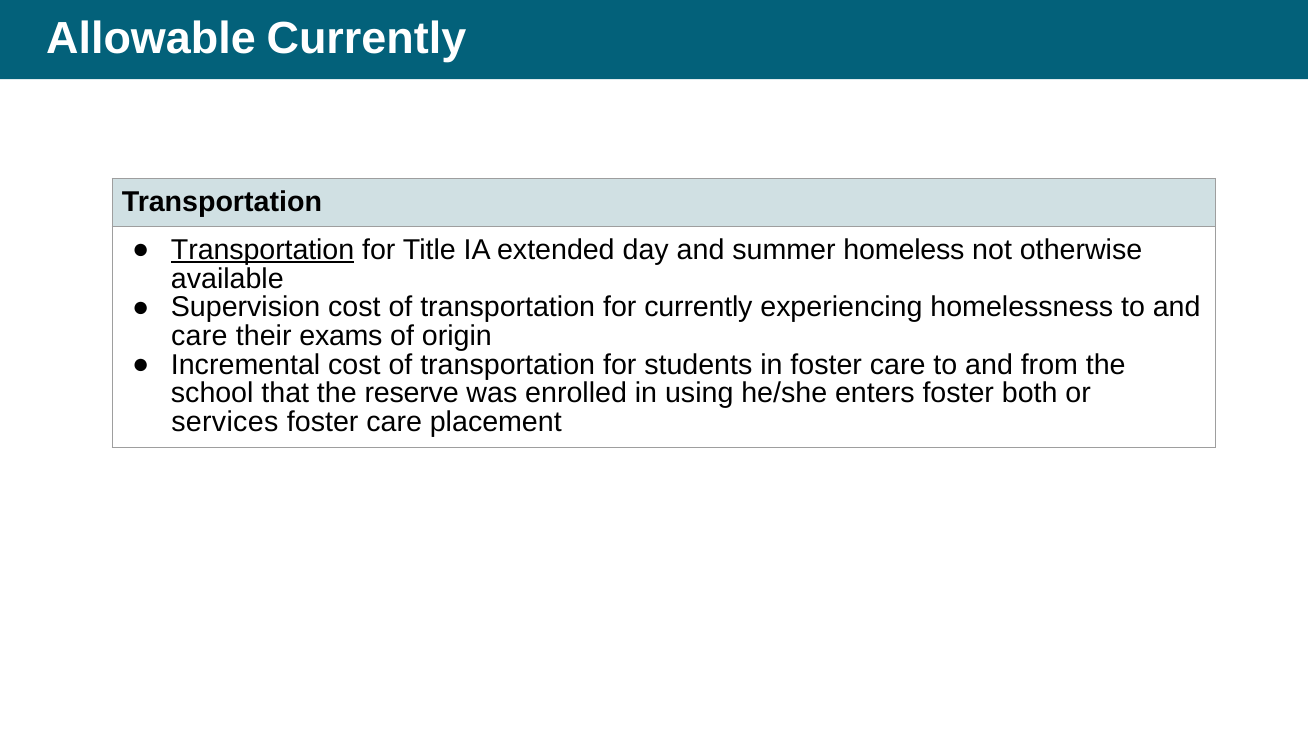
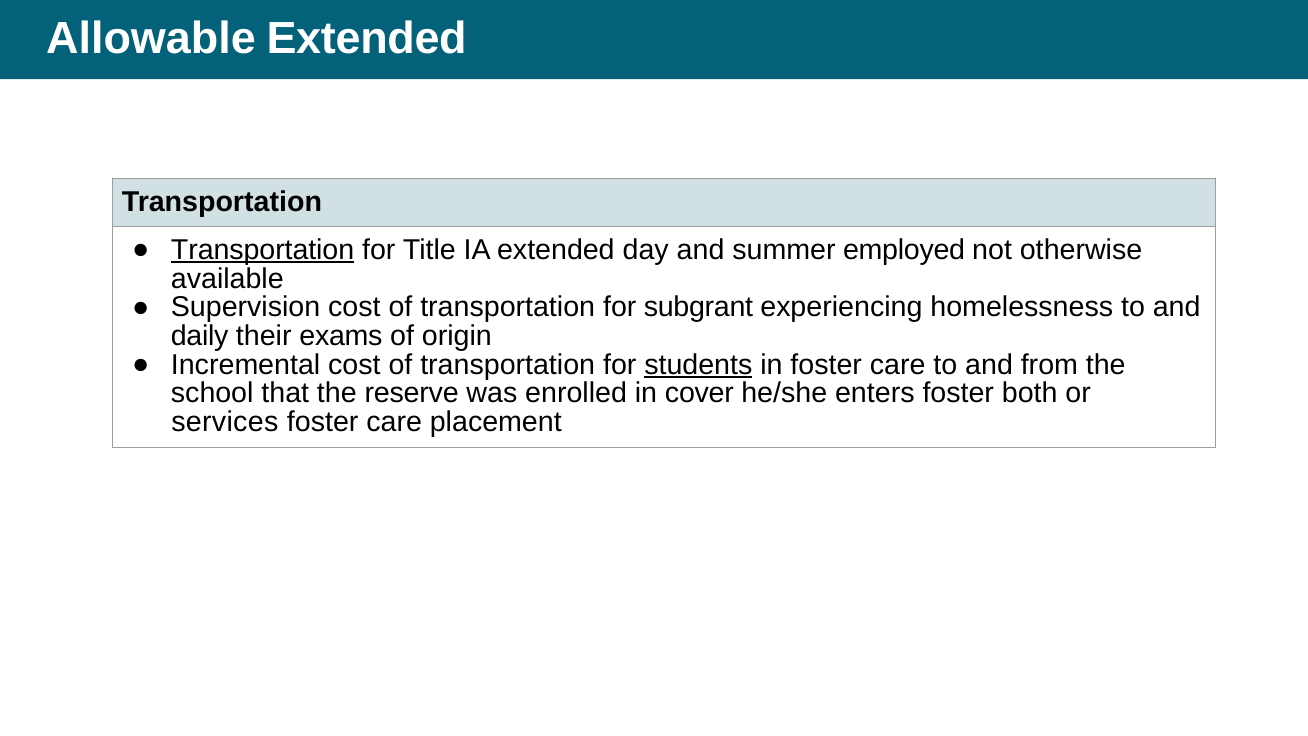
Allowable Currently: Currently -> Extended
homeless: homeless -> employed
for currently: currently -> subgrant
care at (199, 336): care -> daily
students underline: none -> present
using: using -> cover
